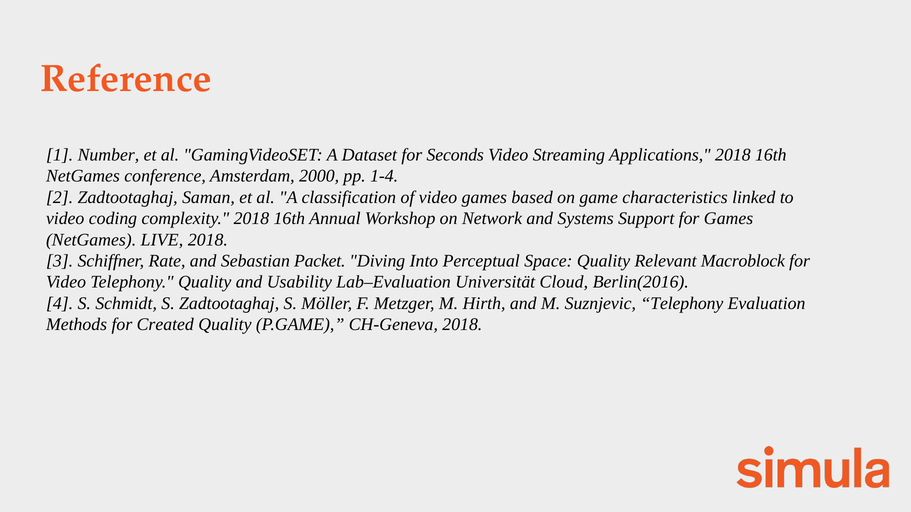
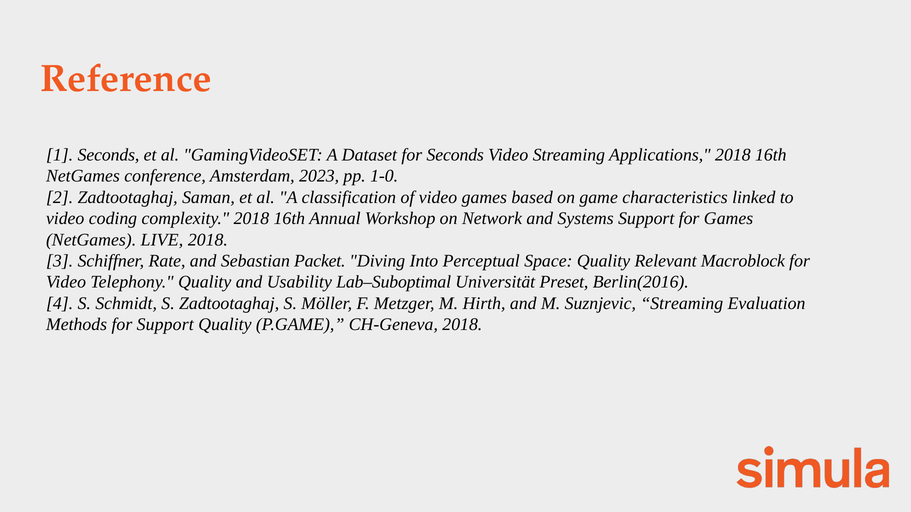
1 Number: Number -> Seconds
2000: 2000 -> 2023
1-4: 1-4 -> 1-0
Lab–Evaluation: Lab–Evaluation -> Lab–Suboptimal
Cloud: Cloud -> Preset
Suznjevic Telephony: Telephony -> Streaming
for Created: Created -> Support
